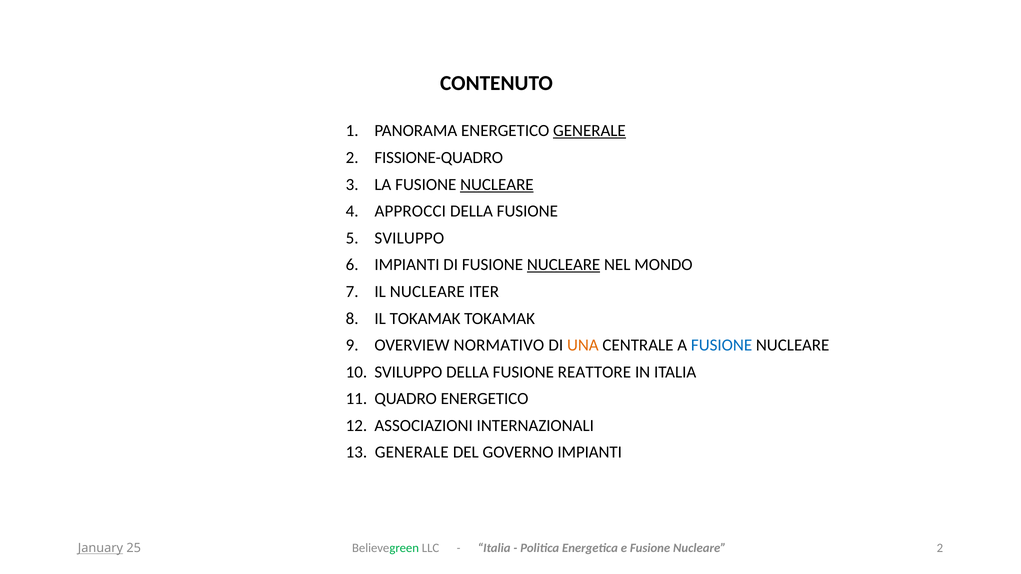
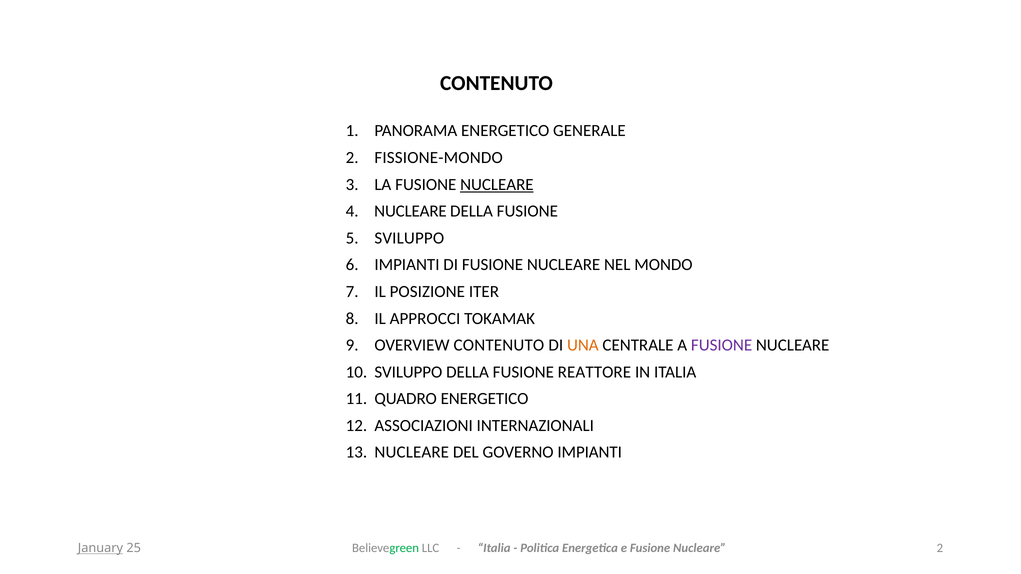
GENERALE at (589, 131) underline: present -> none
FISSIONE-QUADRO: FISSIONE-QUADRO -> FISSIONE-MONDO
APPROCCI at (410, 211): APPROCCI -> NUCLEARE
NUCLEARE at (564, 265) underline: present -> none
IL NUCLEARE: NUCLEARE -> POSIZIONE
IL TOKAMAK: TOKAMAK -> APPROCCI
OVERVIEW NORMATIVO: NORMATIVO -> CONTENUTO
FUSIONE at (722, 345) colour: blue -> purple
GENERALE at (412, 453): GENERALE -> NUCLEARE
